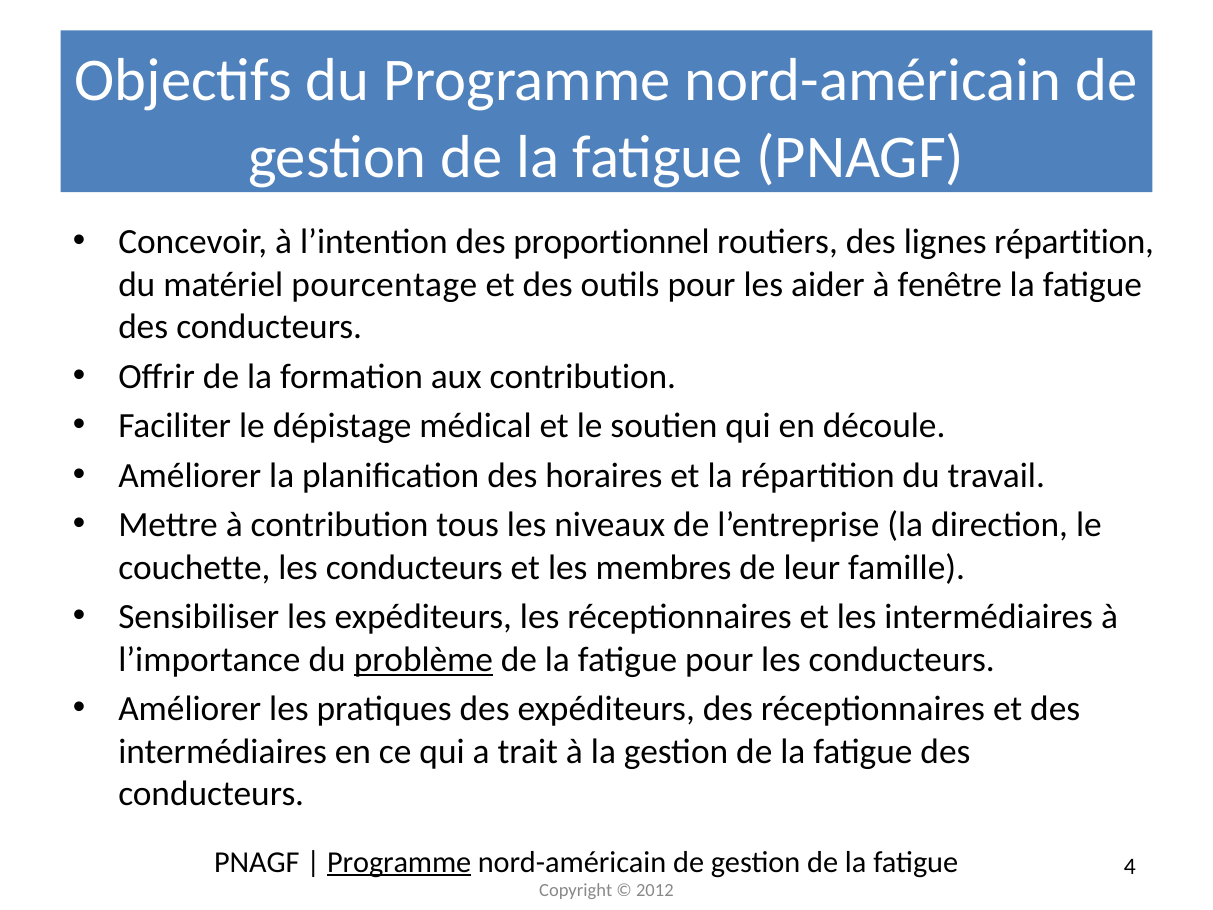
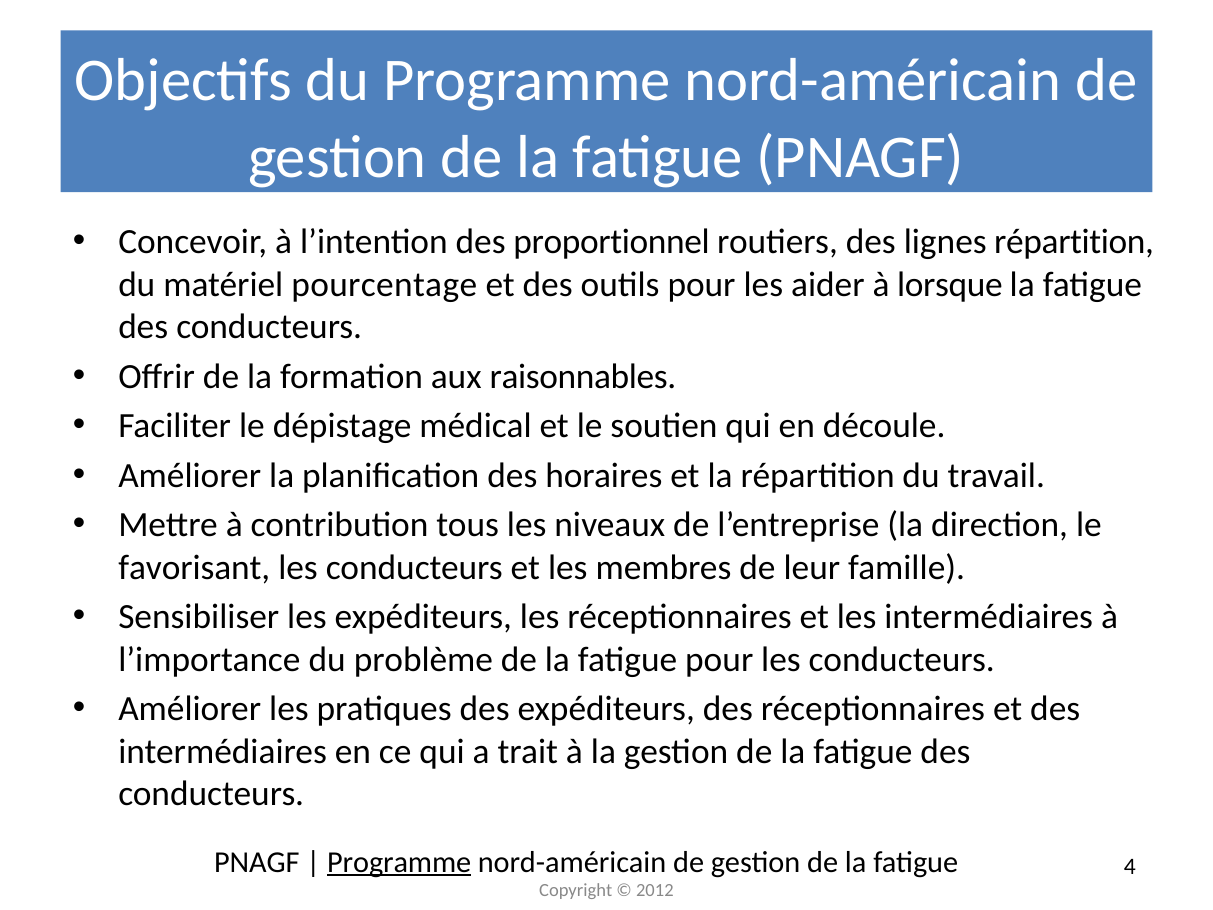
fenêtre: fenêtre -> lorsque
aux contribution: contribution -> raisonnables
couchette: couchette -> favorisant
problème underline: present -> none
